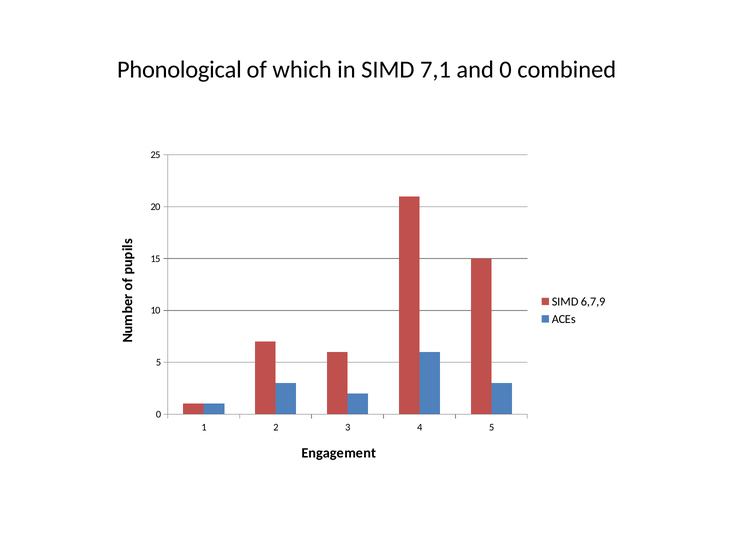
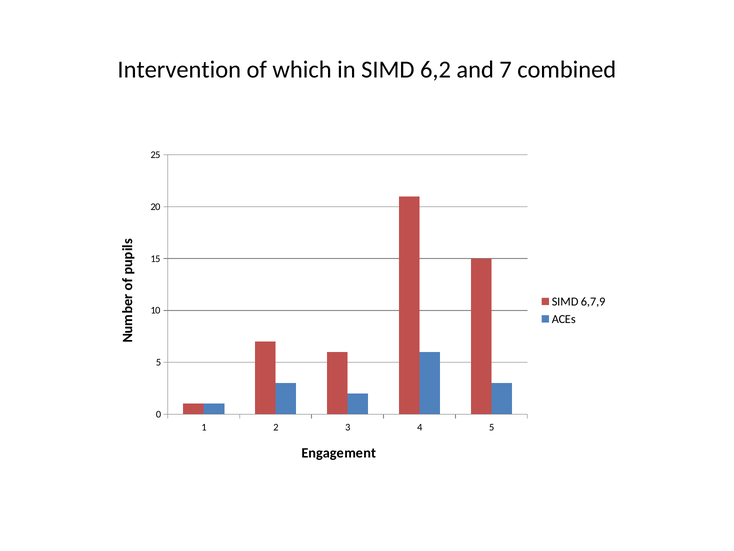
Phonological: Phonological -> Intervention
7,1: 7,1 -> 6,2
and 0: 0 -> 7
